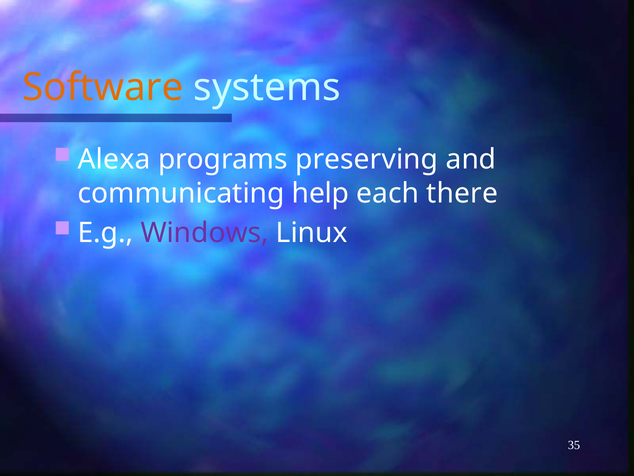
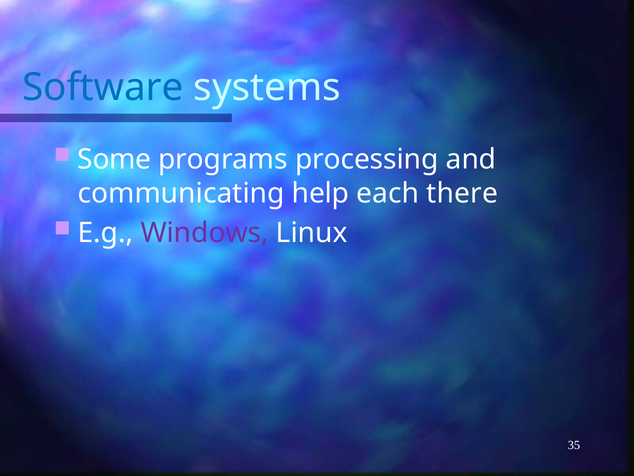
Software colour: orange -> blue
Alexa: Alexa -> Some
preserving: preserving -> processing
